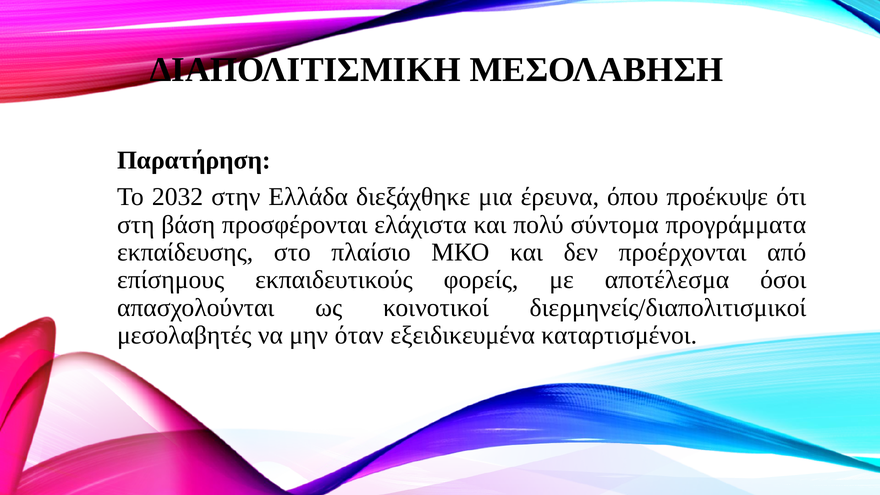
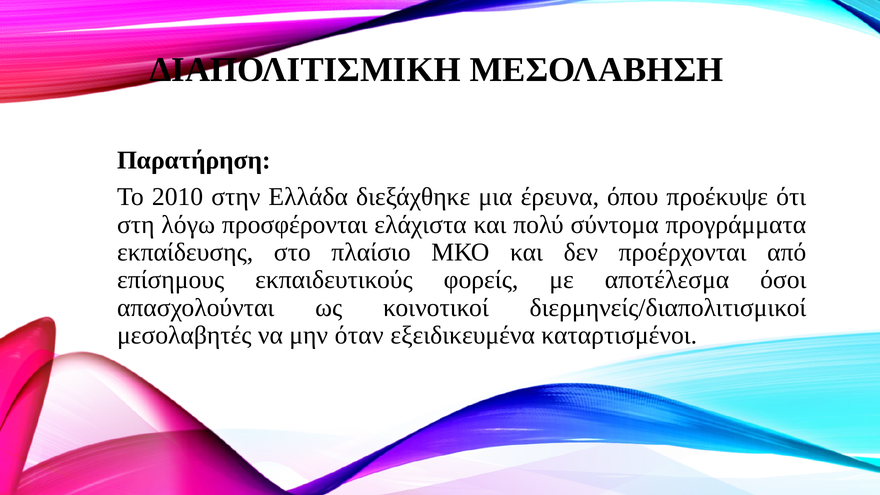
2032: 2032 -> 2010
βάση: βάση -> λόγω
